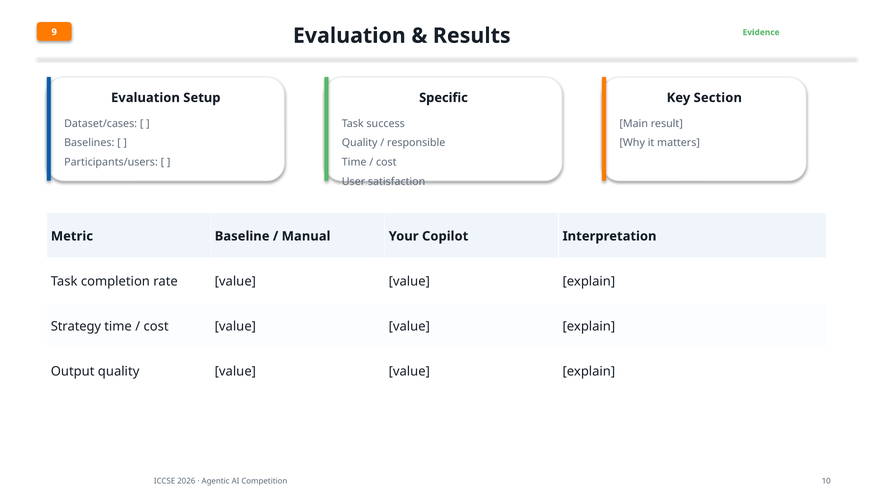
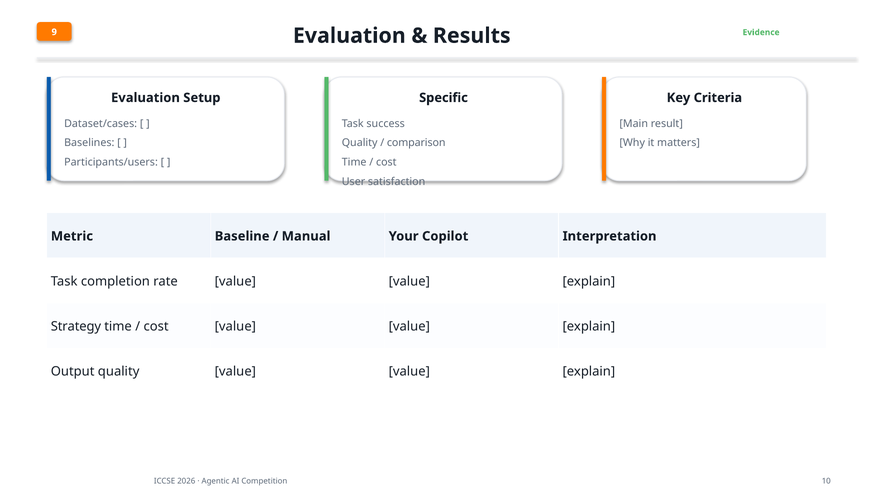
Section: Section -> Criteria
responsible: responsible -> comparison
